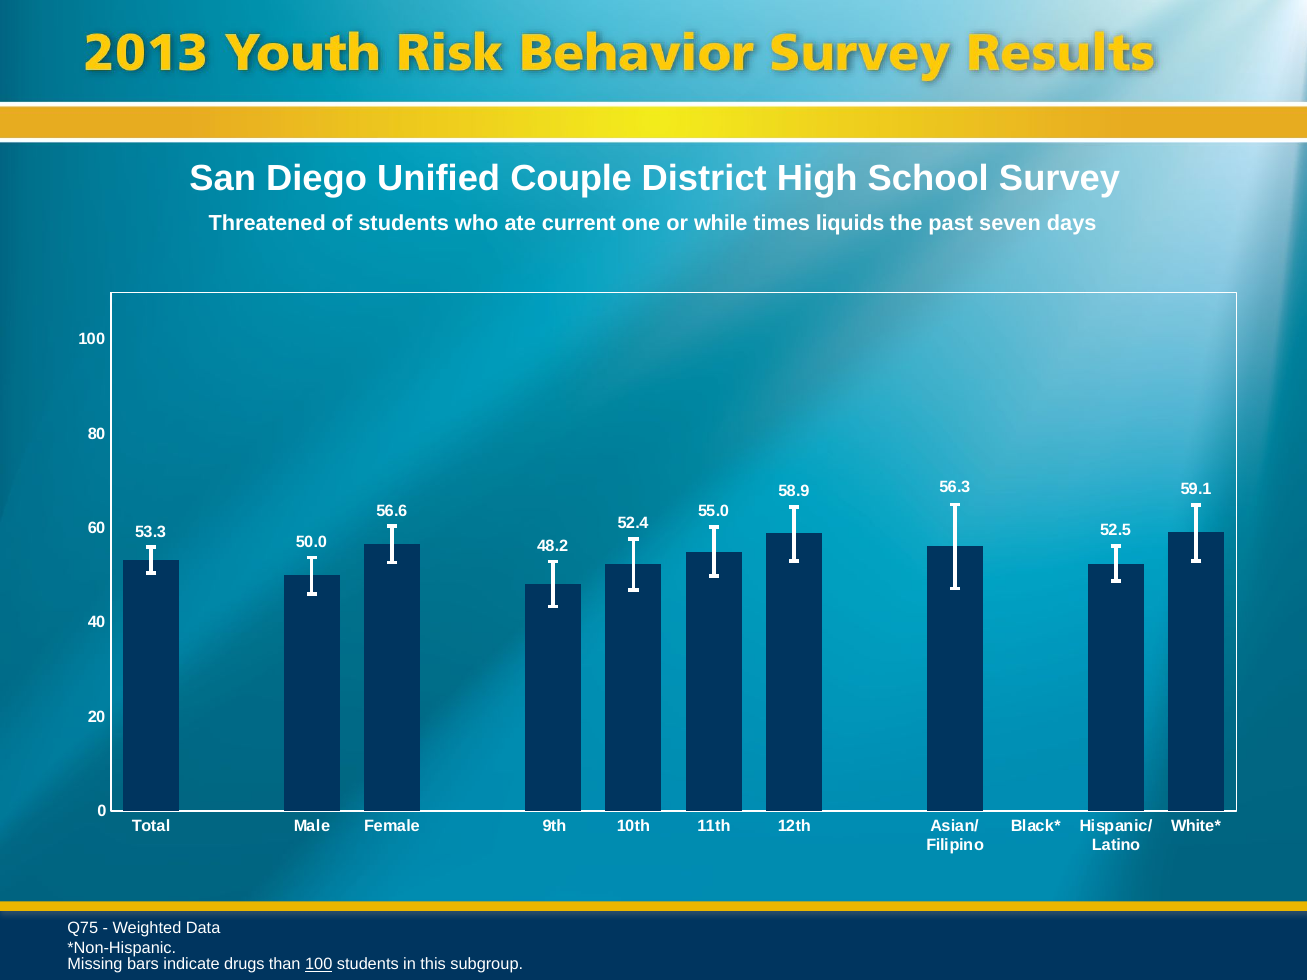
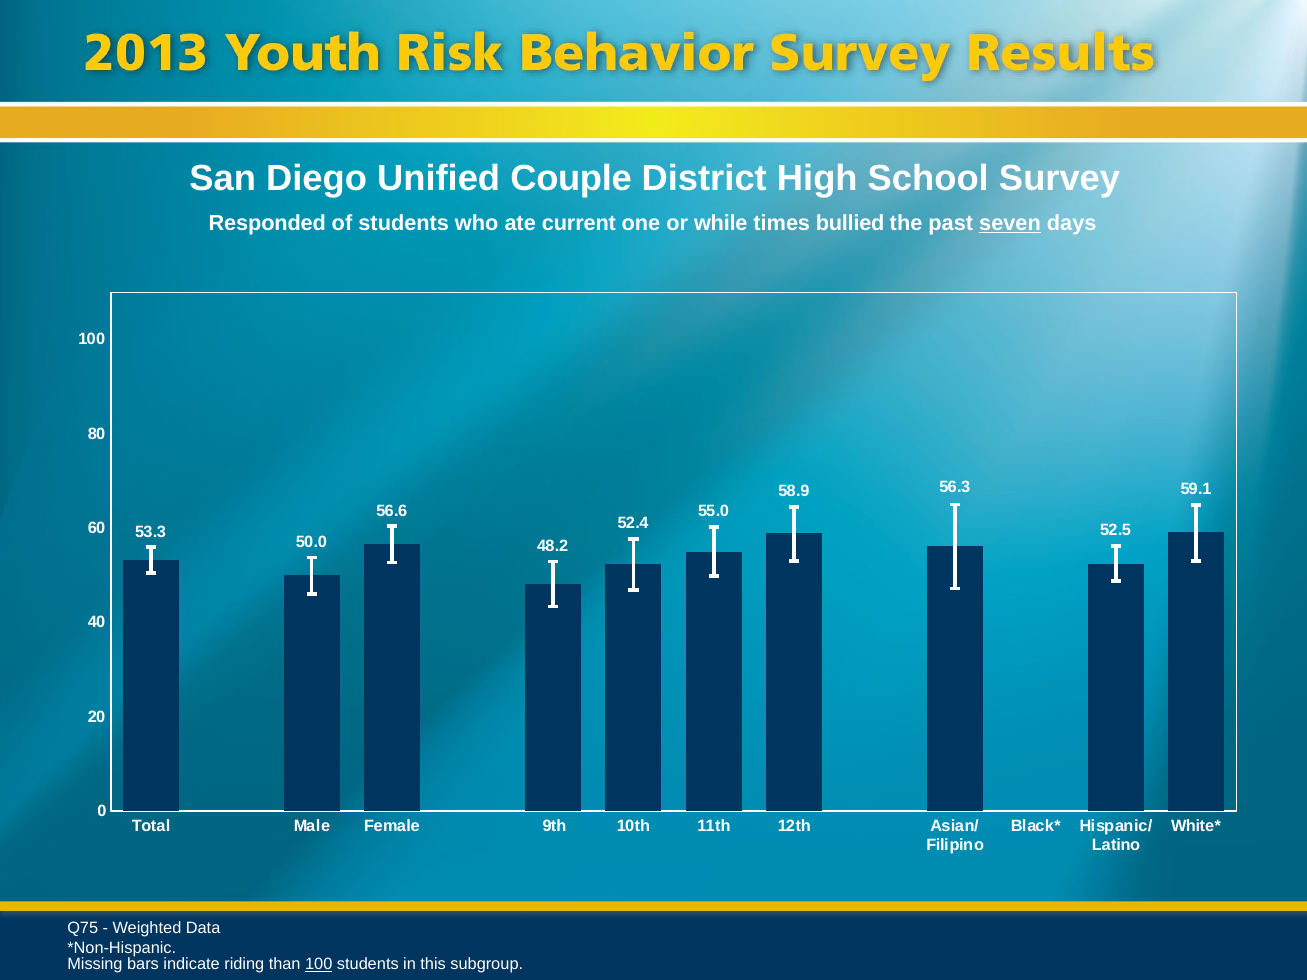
Threatened: Threatened -> Responded
liquids: liquids -> bullied
seven underline: none -> present
drugs: drugs -> riding
